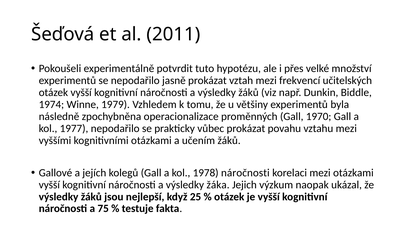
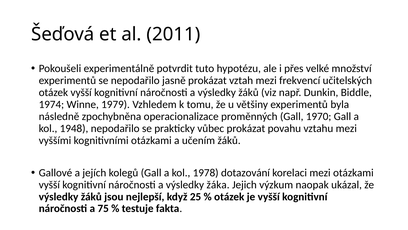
1977: 1977 -> 1948
1978 náročnosti: náročnosti -> dotazování
